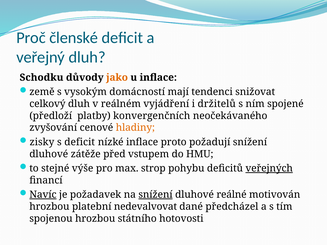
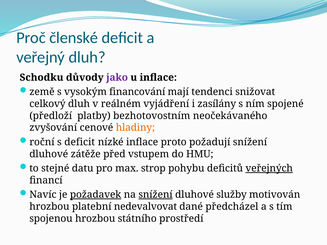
jako colour: orange -> purple
domácností: domácností -> financování
držitelů: držitelů -> zasílány
konvergenčních: konvergenčních -> bezhotovostním
zisky: zisky -> roční
výše: výše -> datu
Navíc underline: present -> none
požadavek underline: none -> present
reálné: reálné -> služby
hotovosti: hotovosti -> prostředí
